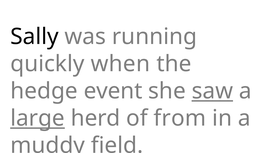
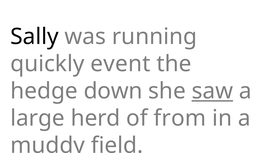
when: when -> event
event: event -> down
large underline: present -> none
